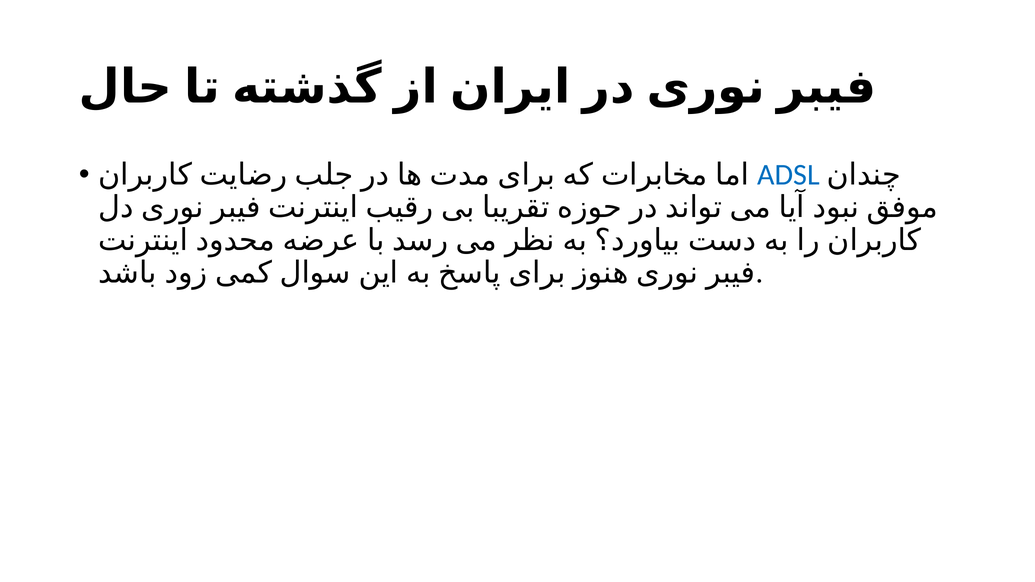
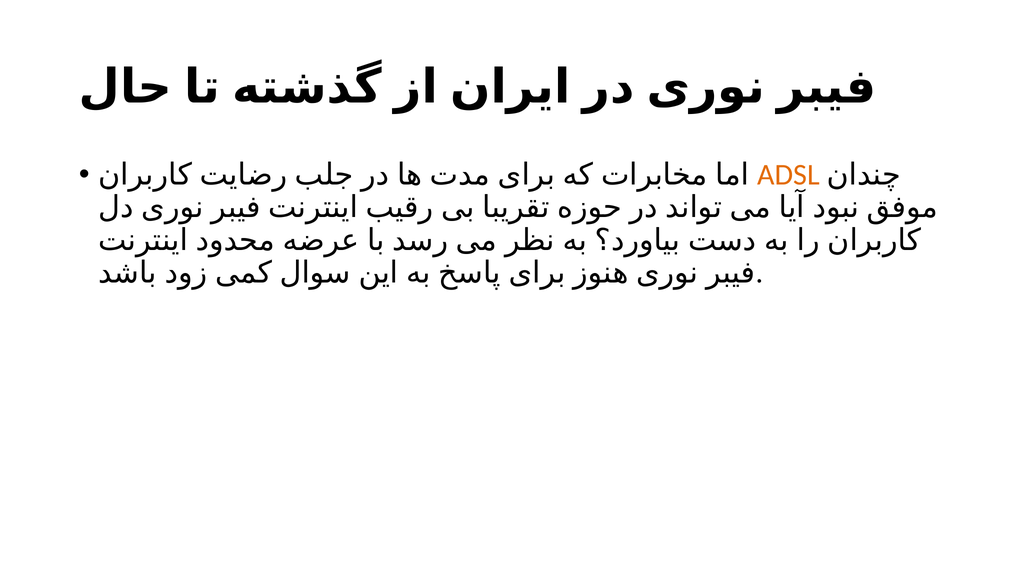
ADSL colour: blue -> orange
